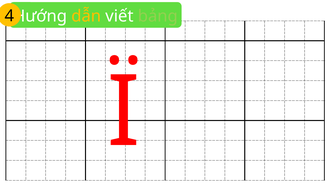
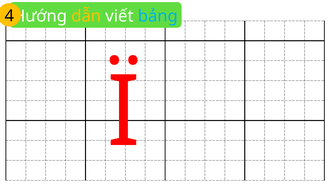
bảng colour: light green -> light blue
